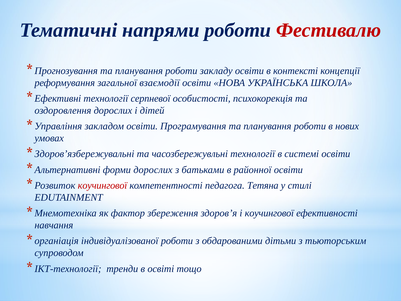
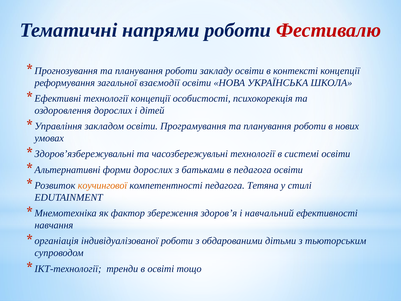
технології серпневої: серпневої -> концепції
в районної: районної -> педагога
коучингової at (102, 185) colour: red -> orange
і коучингової: коучингової -> навчальний
